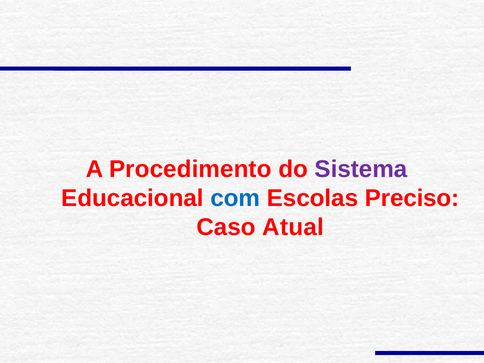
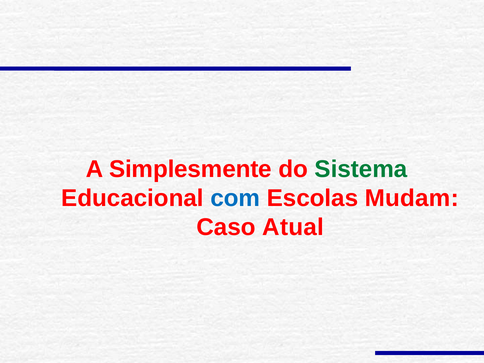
Procedimento: Procedimento -> Simplesmente
Sistema colour: purple -> green
Preciso: Preciso -> Mudam
